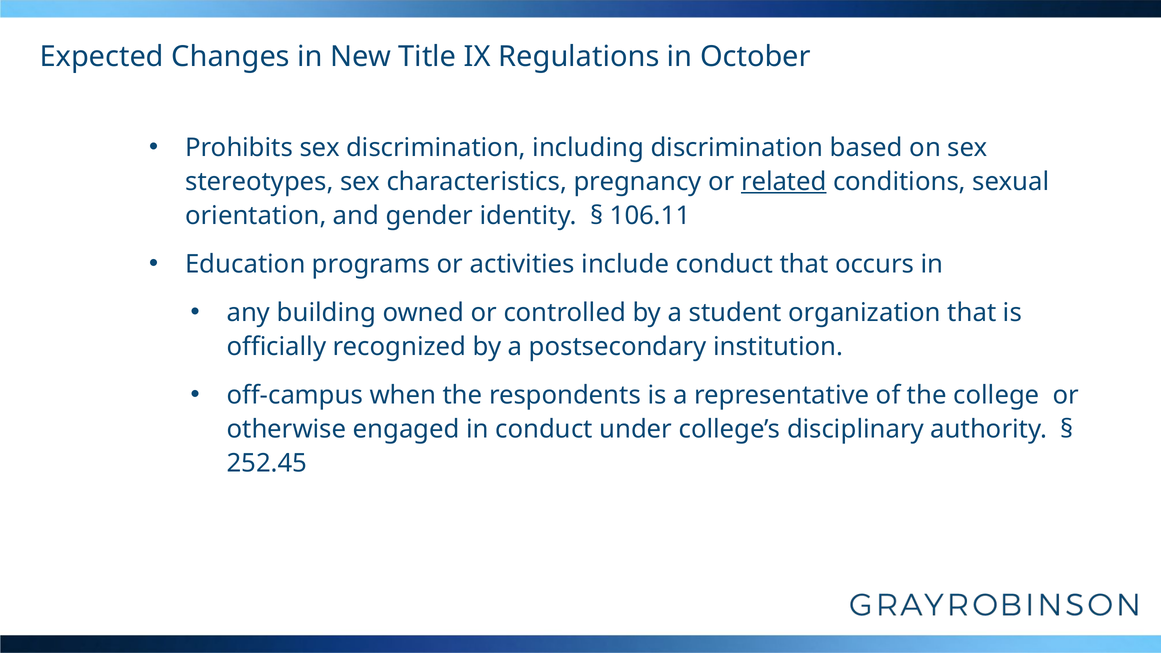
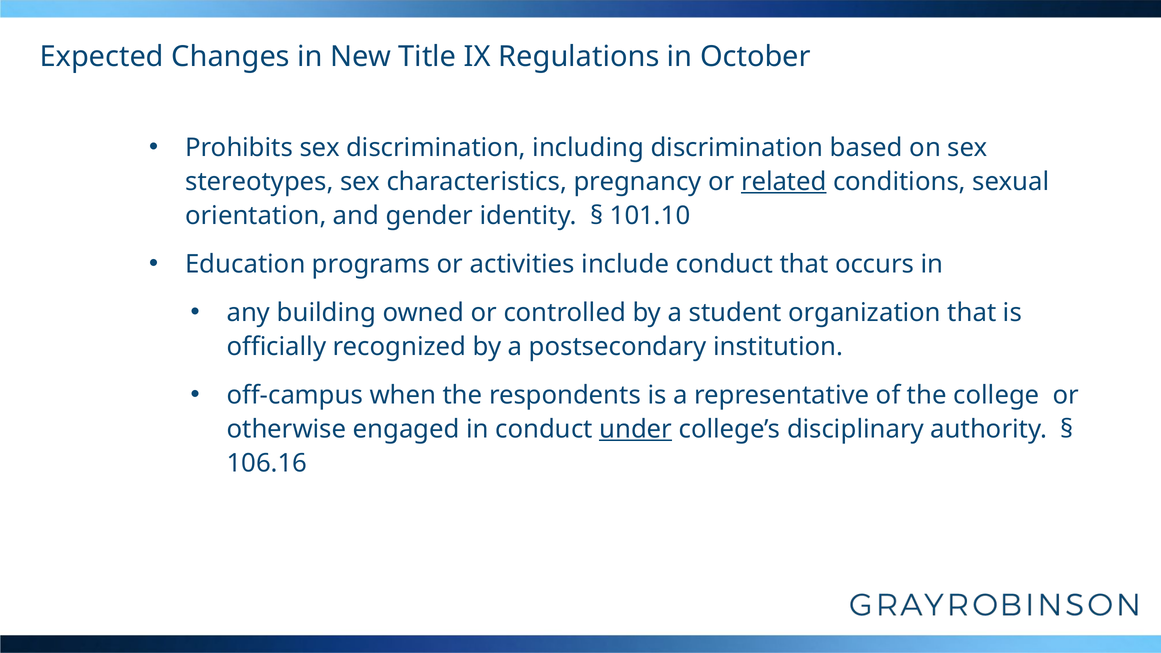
106.11: 106.11 -> 101.10
under underline: none -> present
252.45: 252.45 -> 106.16
